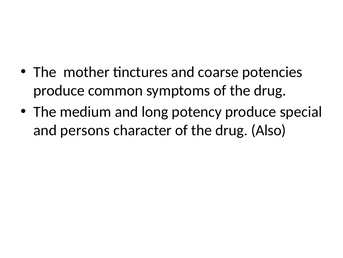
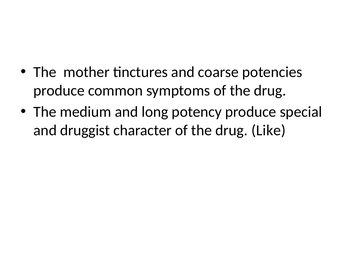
persons: persons -> druggist
Also: Also -> Like
